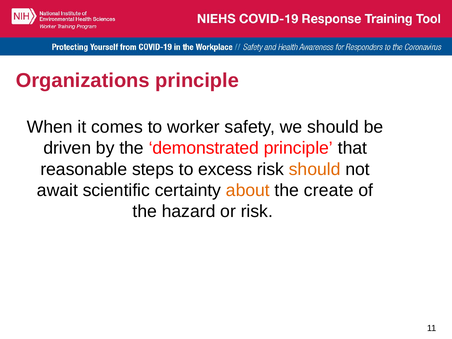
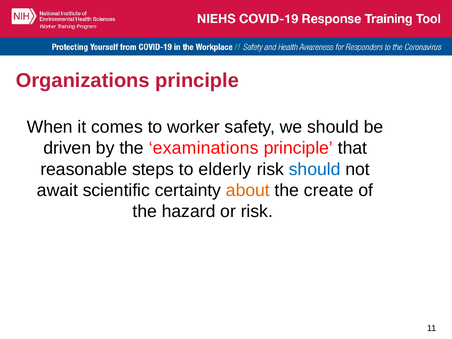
demonstrated: demonstrated -> examinations
excess: excess -> elderly
should at (315, 169) colour: orange -> blue
